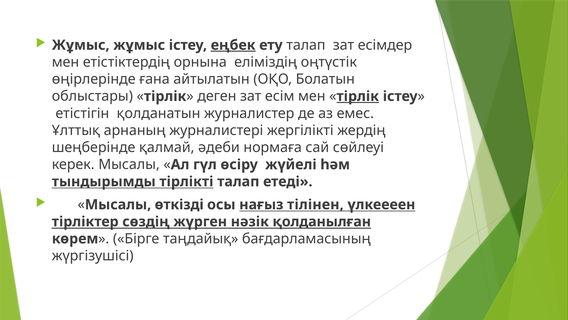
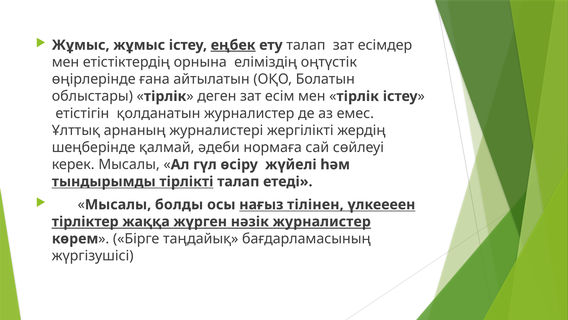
тірлік at (358, 96) underline: present -> none
өткізді: өткізді -> болды
сөздің: сөздің -> жаққа
нәзік қолданылған: қолданылған -> журналистер
